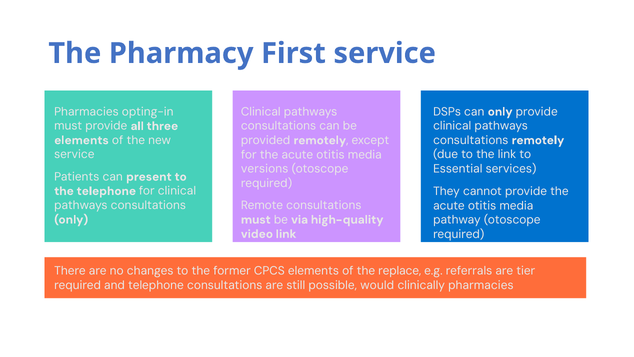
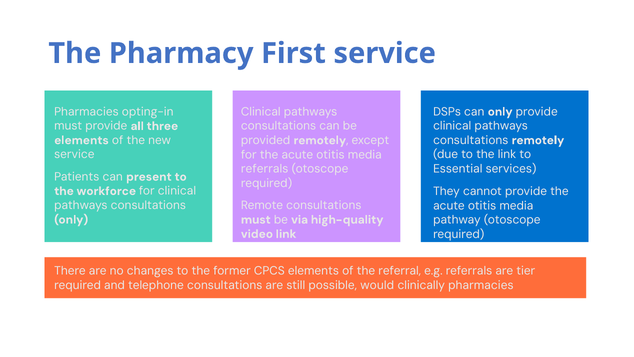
versions at (265, 169): versions -> referrals
the telephone: telephone -> workforce
replace: replace -> referral
